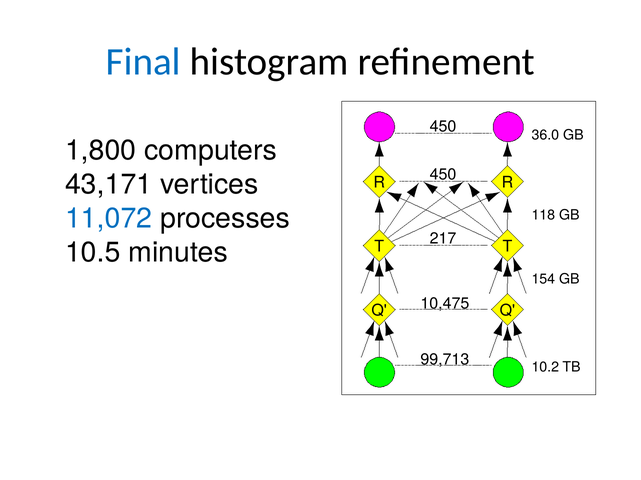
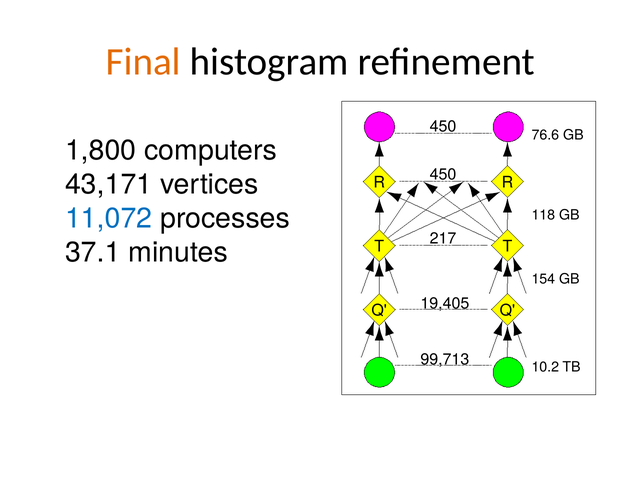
Final colour: blue -> orange
36.0: 36.0 -> 76.6
10.5: 10.5 -> 37.1
10,475: 10,475 -> 19,405
